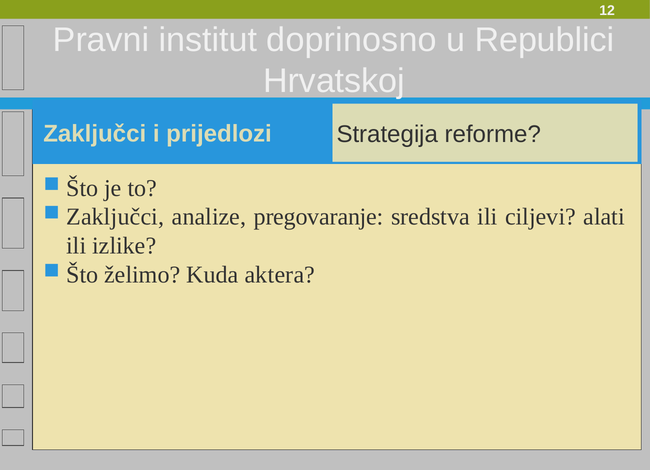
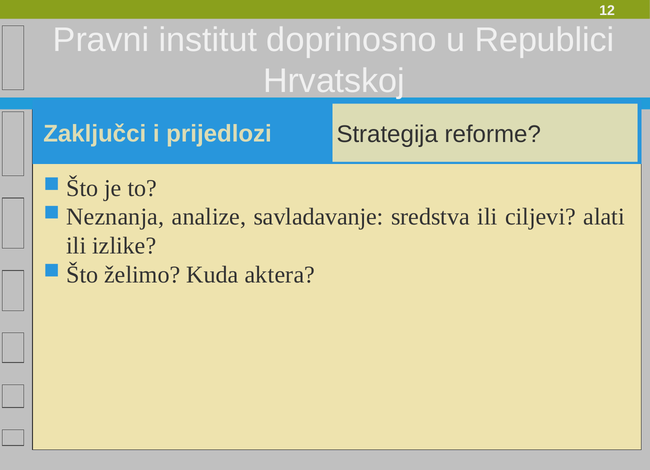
Zaključci at (115, 217): Zaključci -> Neznanja
pregovaranje: pregovaranje -> savladavanje
